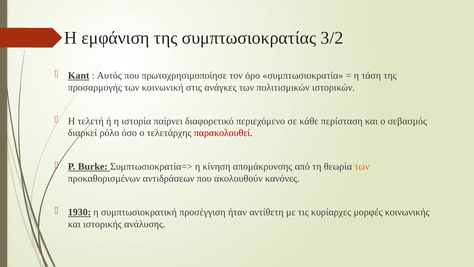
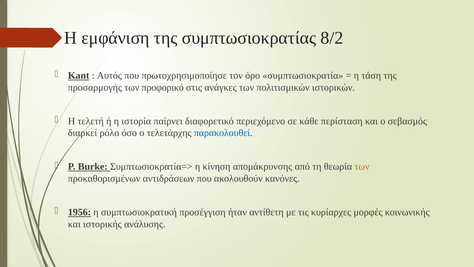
3/2: 3/2 -> 8/2
κοινωνική: κοινωνική -> προφορικό
παρακολουθεί colour: red -> blue
1930: 1930 -> 1956
